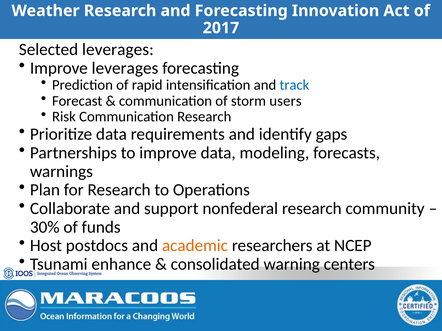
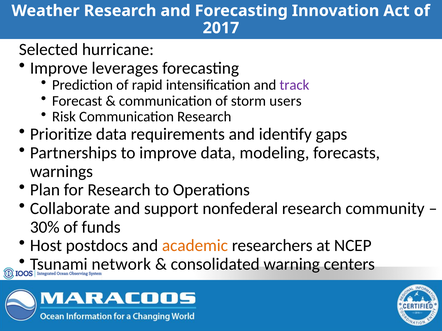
Selected leverages: leverages -> hurricane
track colour: blue -> purple
enhance: enhance -> network
